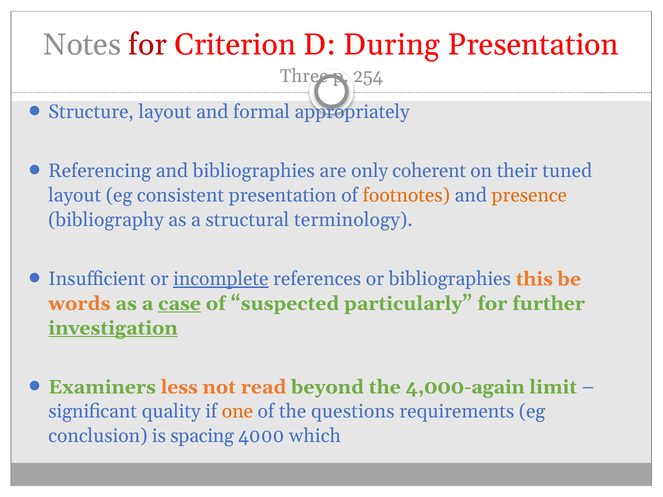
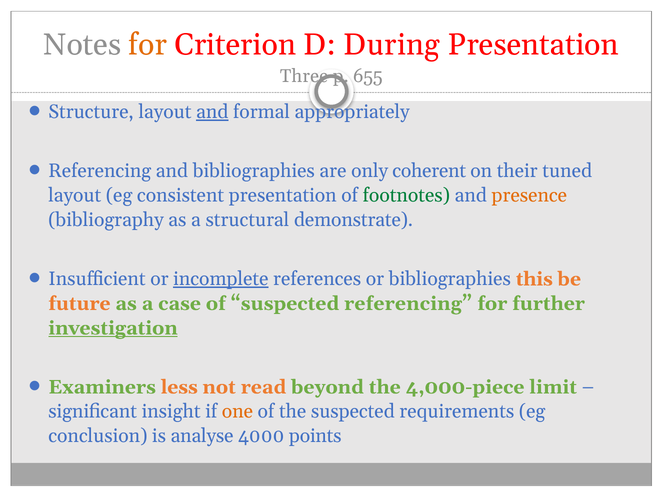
for at (148, 45) colour: red -> orange
254: 254 -> 655
and at (212, 112) underline: none -> present
footnotes colour: orange -> green
terminology: terminology -> demonstrate
words: words -> future
case underline: present -> none
particularly: particularly -> referencing
4,000-again: 4,000-again -> 4,000-piece
quality: quality -> insight
the questions: questions -> suspected
spacing: spacing -> analyse
which: which -> points
